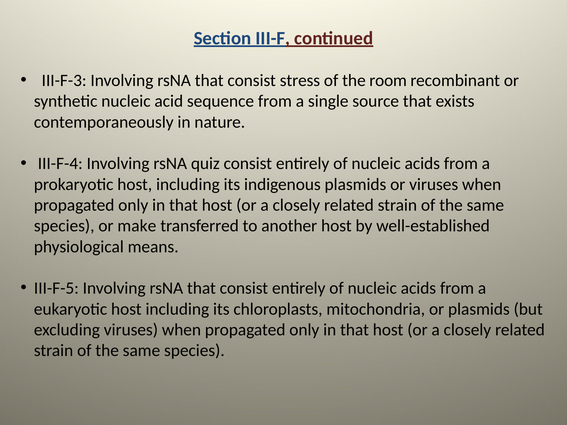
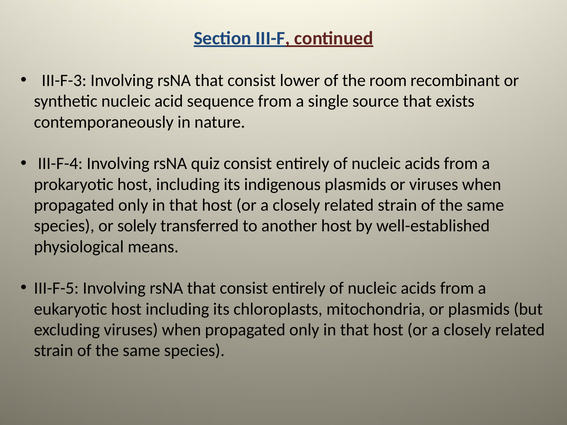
stress: stress -> lower
make: make -> solely
